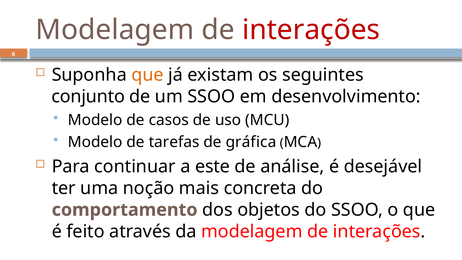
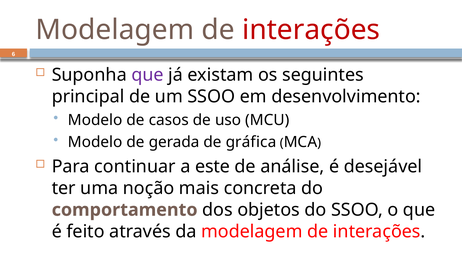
que at (148, 75) colour: orange -> purple
conjunto: conjunto -> principal
tarefas: tarefas -> gerada
